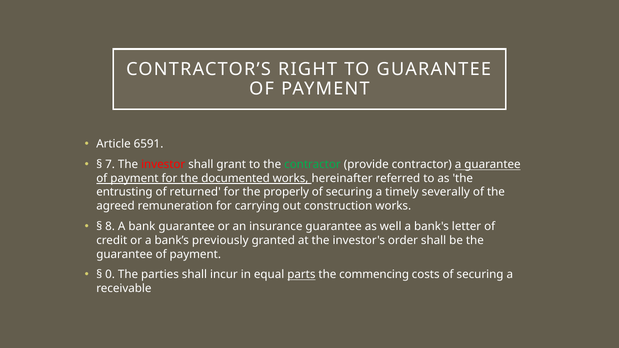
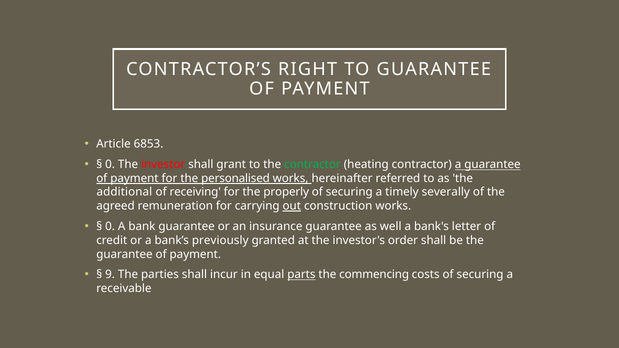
6591: 6591 -> 6853
7 at (110, 164): 7 -> 0
provide: provide -> heating
documented: documented -> personalised
entrusting: entrusting -> additional
returned: returned -> receiving
out underline: none -> present
8 at (110, 227): 8 -> 0
0: 0 -> 9
